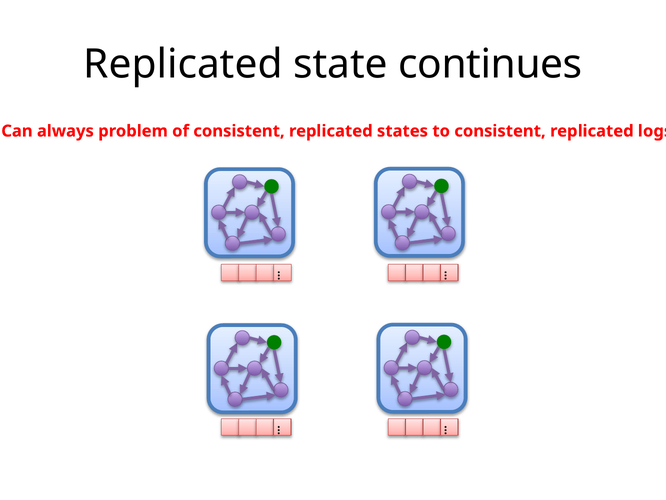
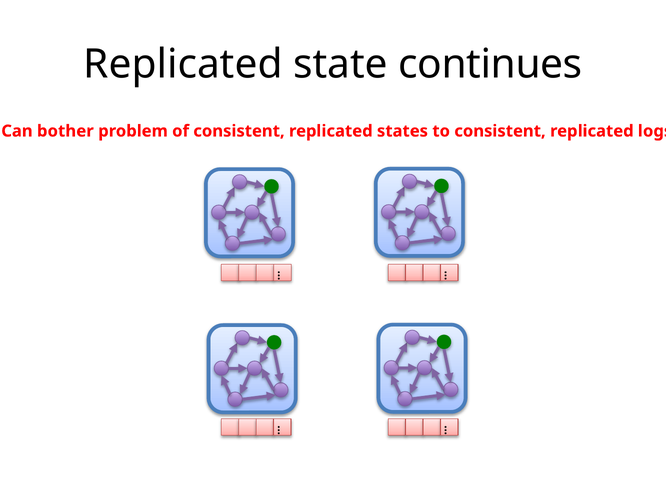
always: always -> bother
